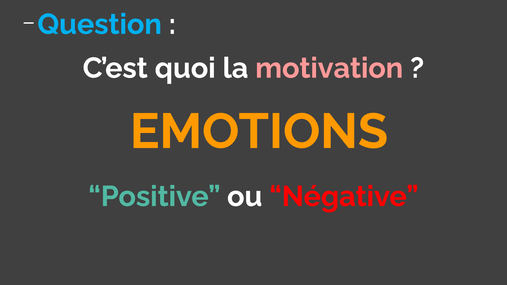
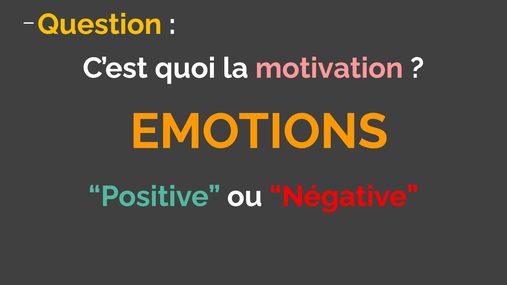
Question colour: light blue -> yellow
